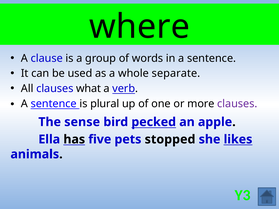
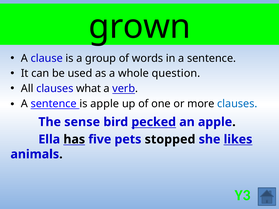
where: where -> grown
separate: separate -> question
is plural: plural -> apple
clauses at (237, 104) colour: purple -> blue
